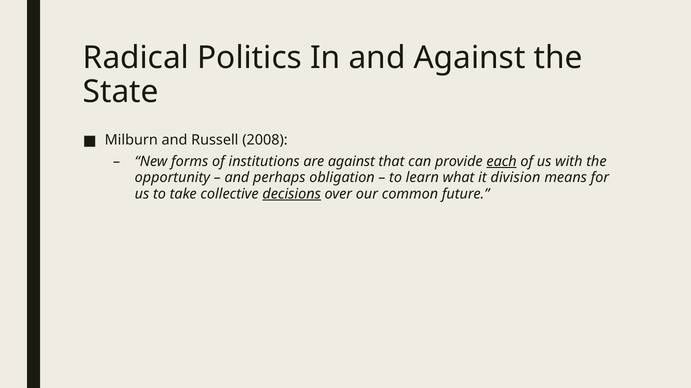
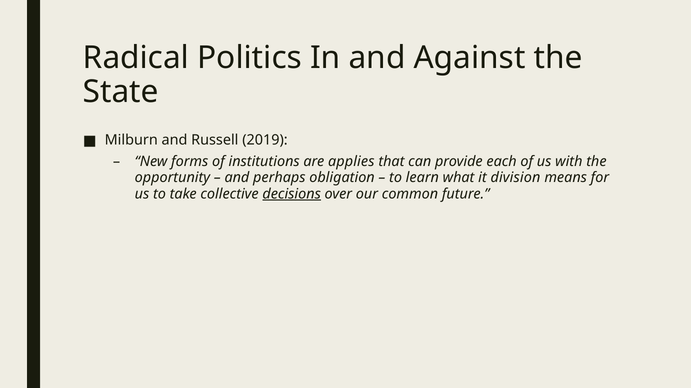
2008: 2008 -> 2019
are against: against -> applies
each underline: present -> none
